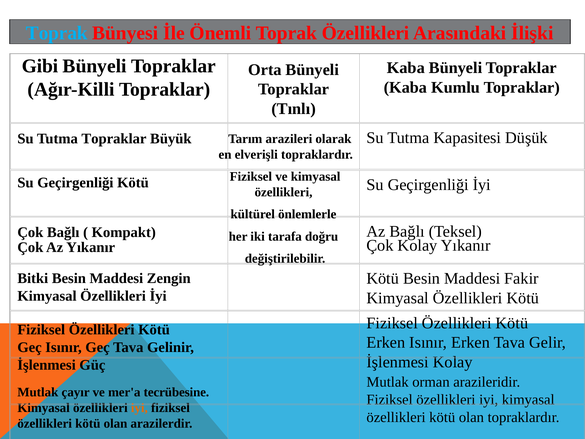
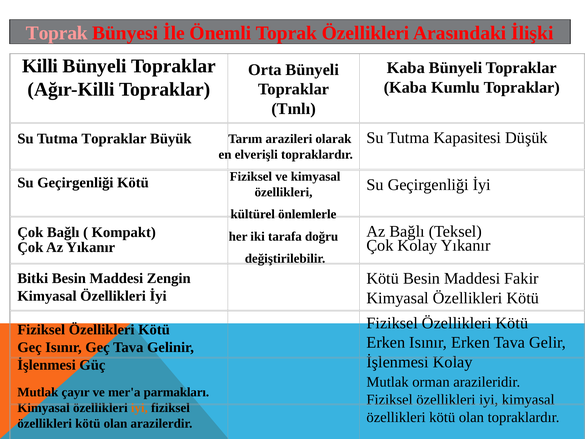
Toprak at (57, 33) colour: light blue -> pink
Gibi: Gibi -> Killi
tecrübesine: tecrübesine -> parmakları
